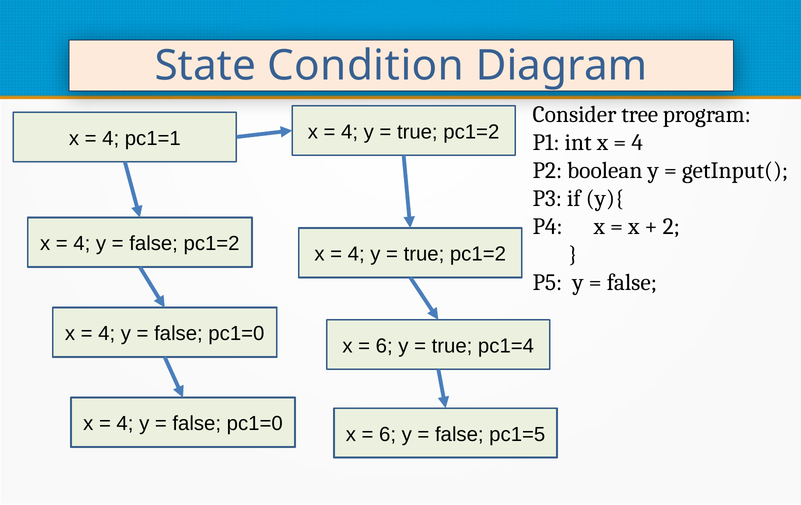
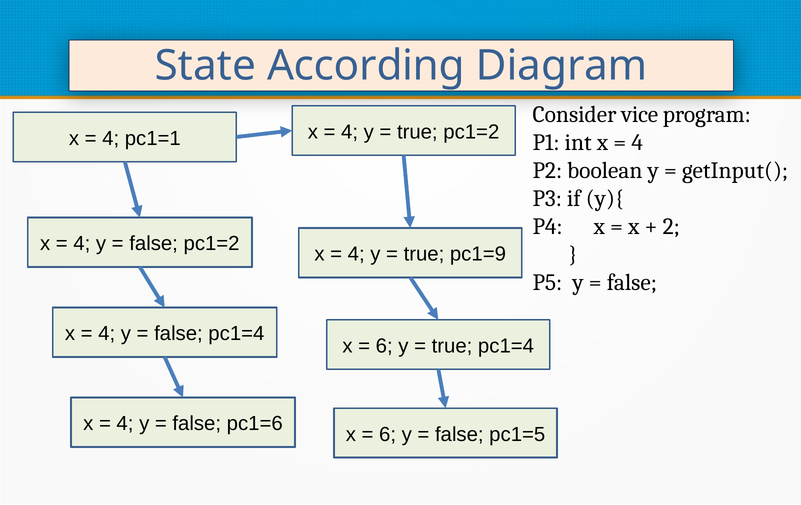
Condition: Condition -> According
tree: tree -> vice
pc1=2 at (478, 254): pc1=2 -> pc1=9
pc1=0 at (236, 333): pc1=0 -> pc1=4
pc1=0 at (255, 423): pc1=0 -> pc1=6
